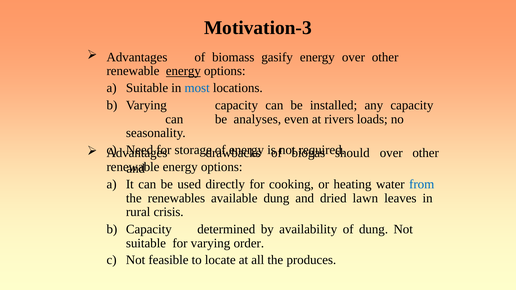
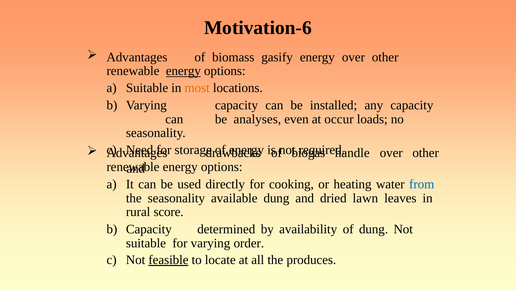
Motivation-3: Motivation-3 -> Motivation-6
most colour: blue -> orange
rivers: rivers -> occur
should: should -> handle
the renewables: renewables -> seasonality
crisis: crisis -> score
feasible underline: none -> present
